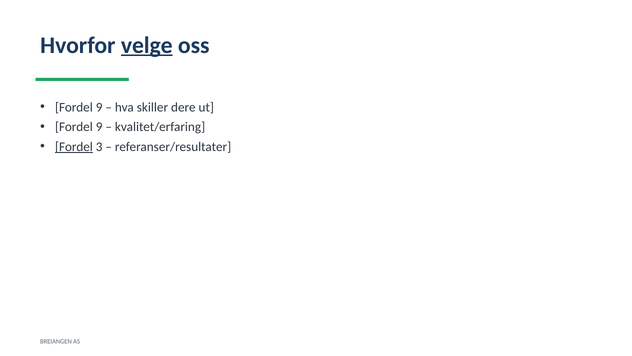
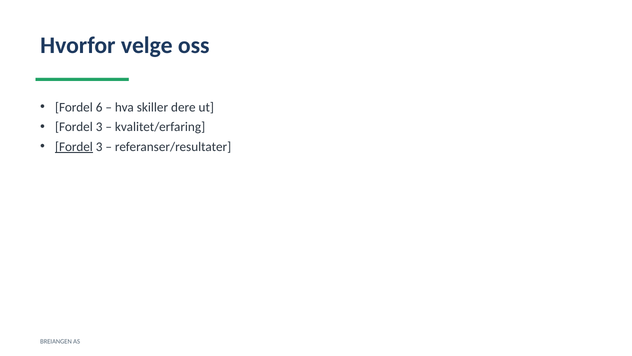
velge underline: present -> none
9 at (99, 107): 9 -> 6
9 at (99, 127): 9 -> 3
